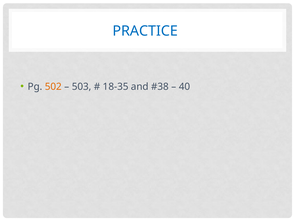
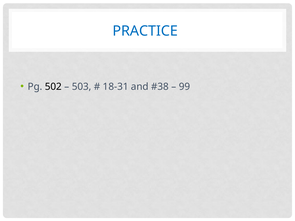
502 colour: orange -> black
18-35: 18-35 -> 18-31
40: 40 -> 99
